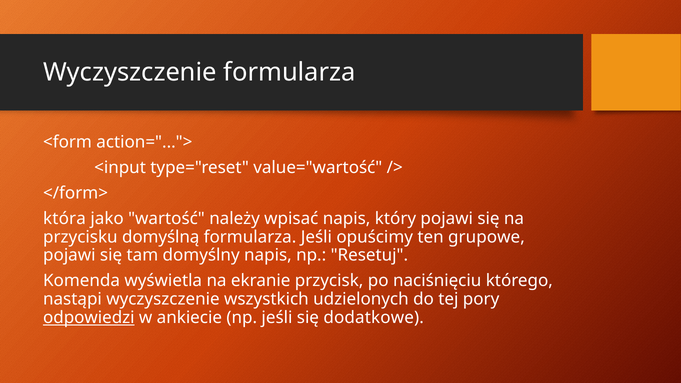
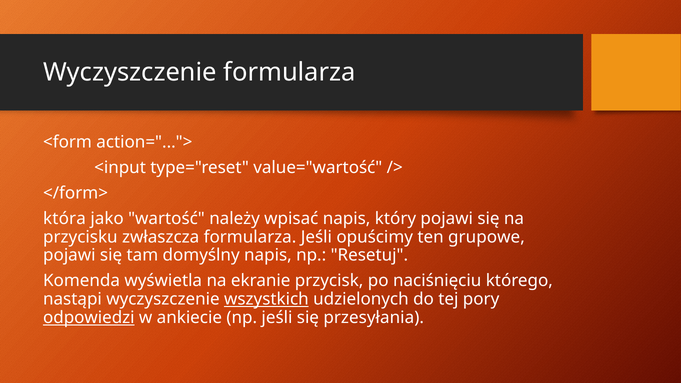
domyślną: domyślną -> zwłaszcza
wszystkich underline: none -> present
dodatkowe: dodatkowe -> przesyłania
